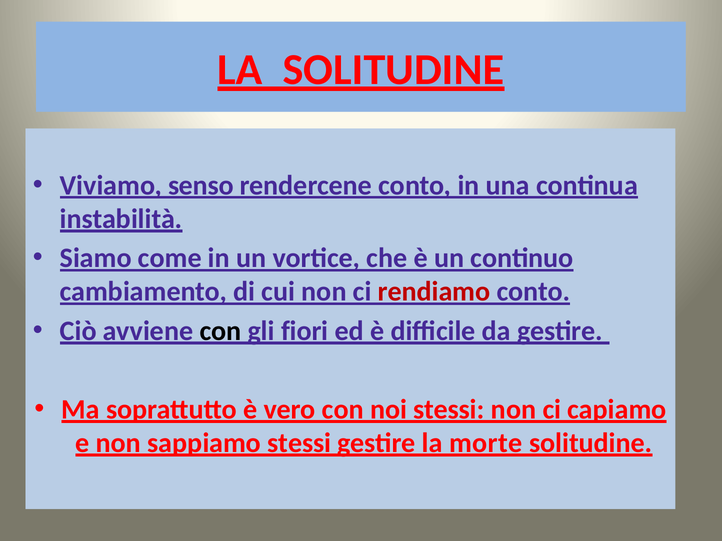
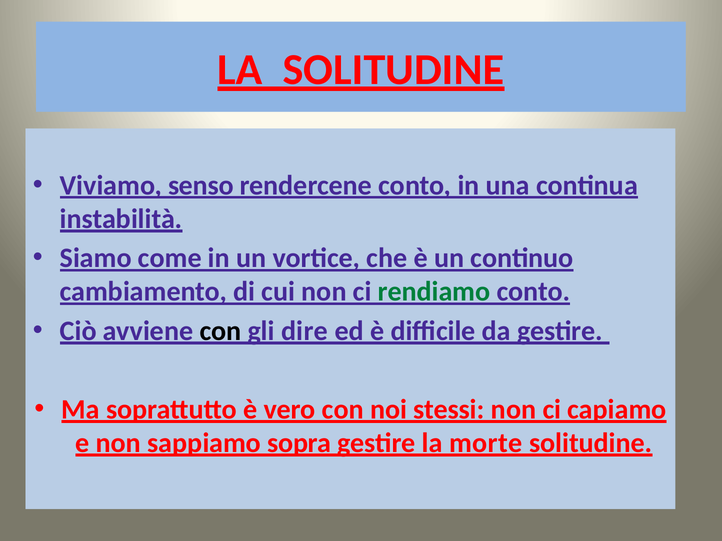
rendiamo colour: red -> green
fiori: fiori -> dire
sappiamo stessi: stessi -> sopra
